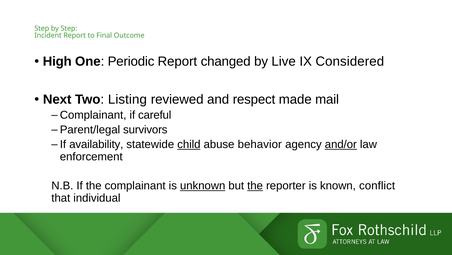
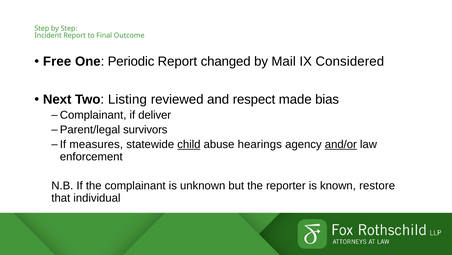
High: High -> Free
Live: Live -> Mail
mail: mail -> bias
careful: careful -> deliver
availability: availability -> measures
behavior: behavior -> hearings
unknown underline: present -> none
the at (255, 185) underline: present -> none
conflict: conflict -> restore
